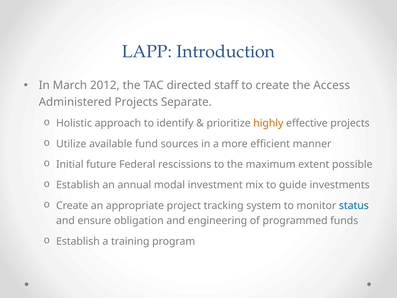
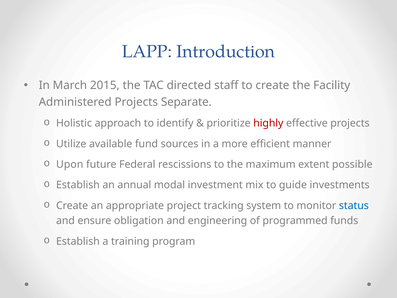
2012: 2012 -> 2015
Access: Access -> Facility
highly colour: orange -> red
Initial: Initial -> Upon
